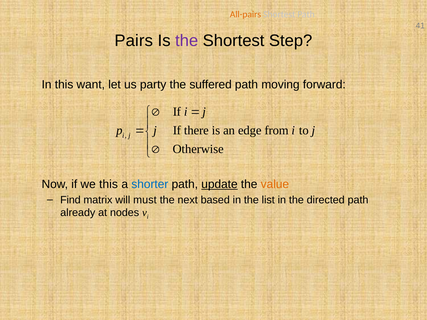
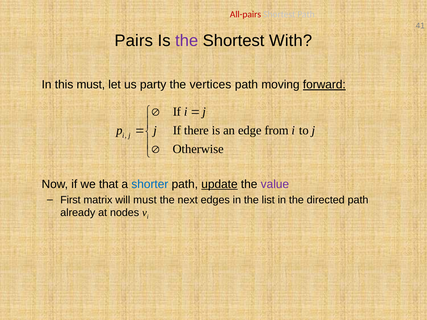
All-pairs colour: orange -> red
Step: Step -> With
this want: want -> must
suffered: suffered -> vertices
forward underline: none -> present
we this: this -> that
value colour: orange -> purple
Find: Find -> First
based: based -> edges
